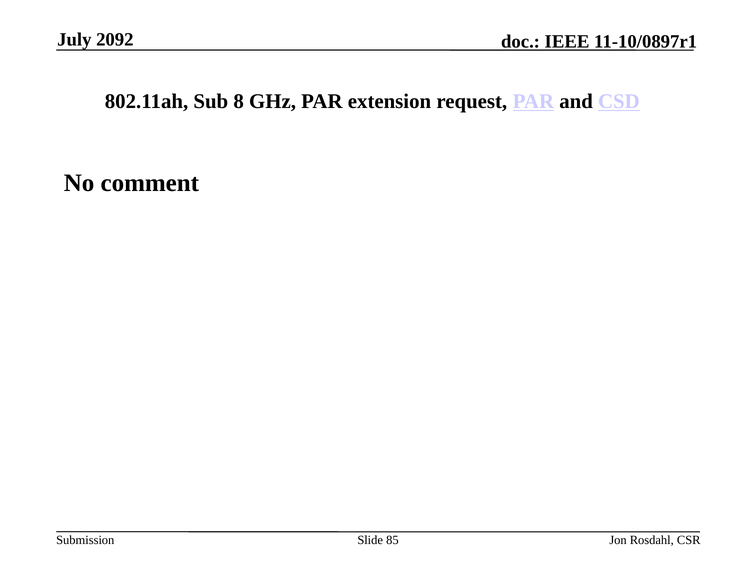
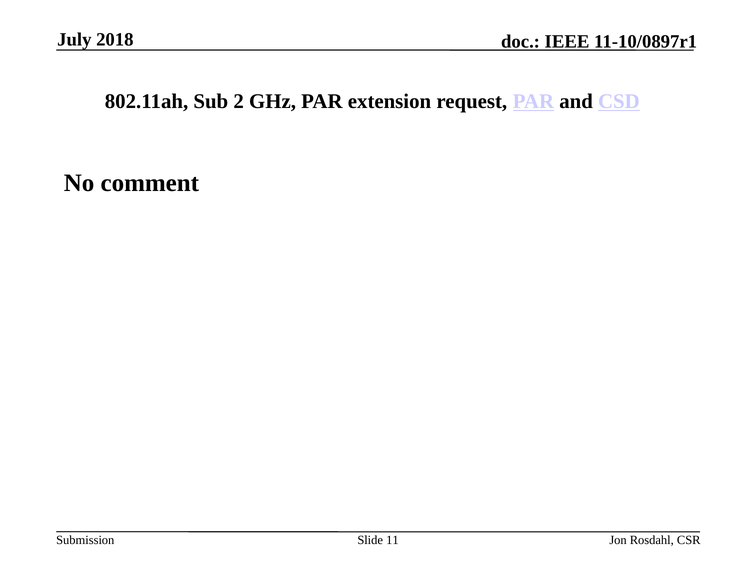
2092: 2092 -> 2018
8: 8 -> 2
85: 85 -> 11
